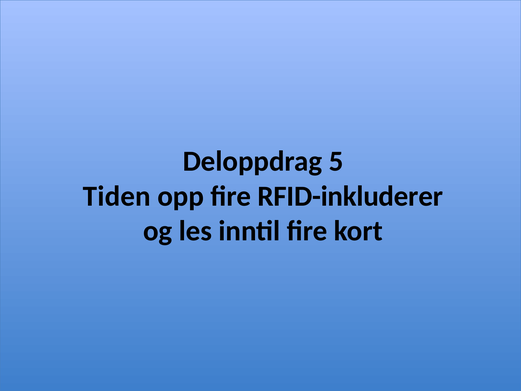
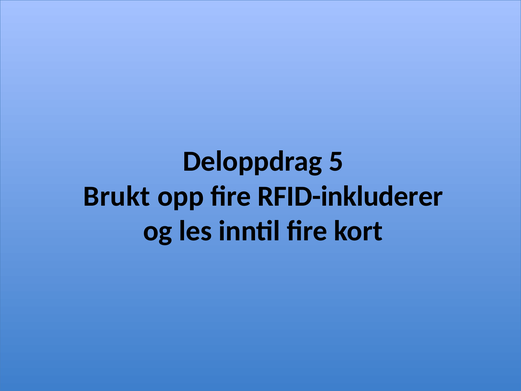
Tiden: Tiden -> Brukt
